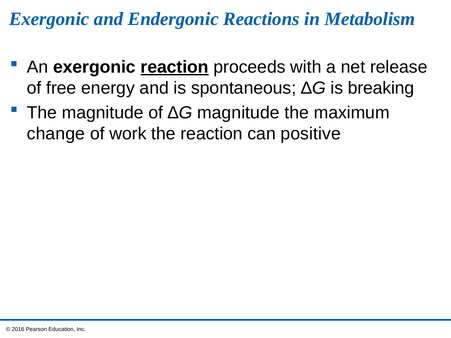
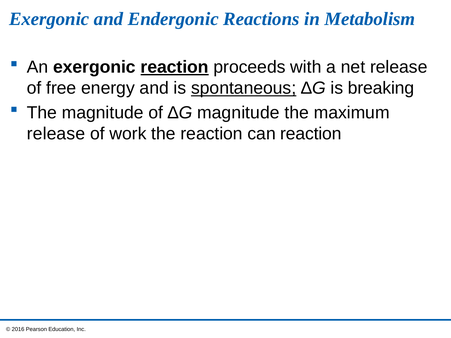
spontaneous underline: none -> present
change at (56, 134): change -> release
can positive: positive -> reaction
